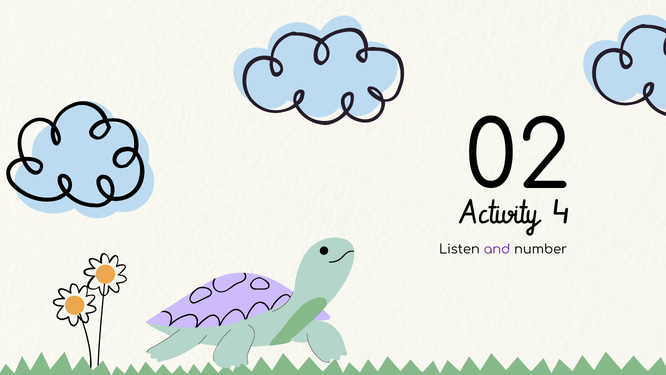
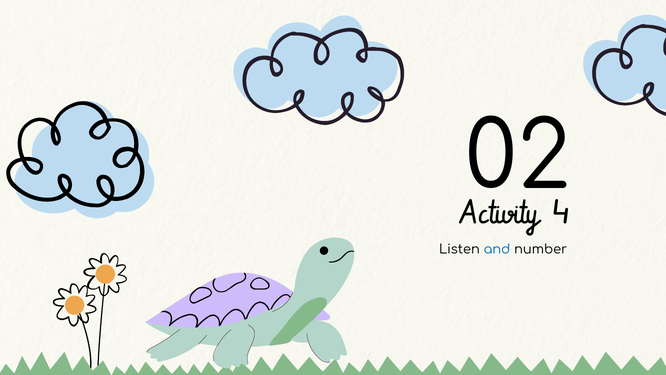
and colour: purple -> blue
